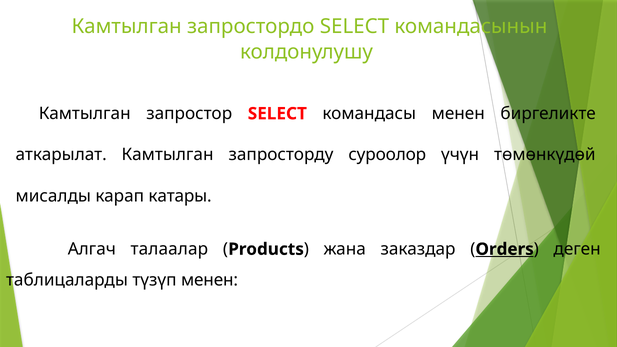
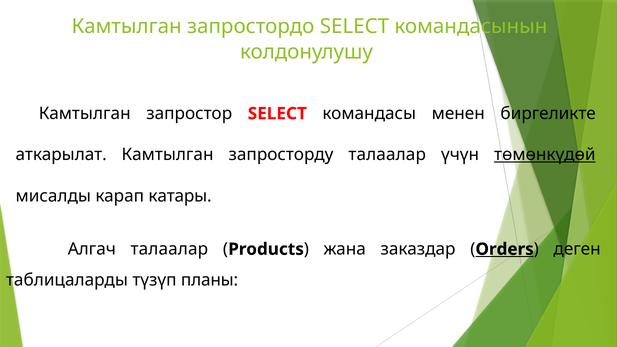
запросторду суроолор: суроолор -> талаалар
төмөнкүдөй underline: none -> present
түзүп менен: менен -> планы
